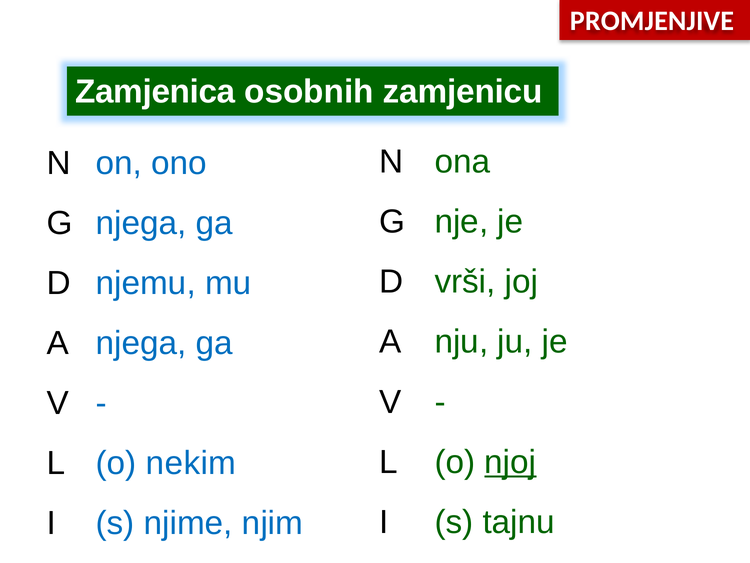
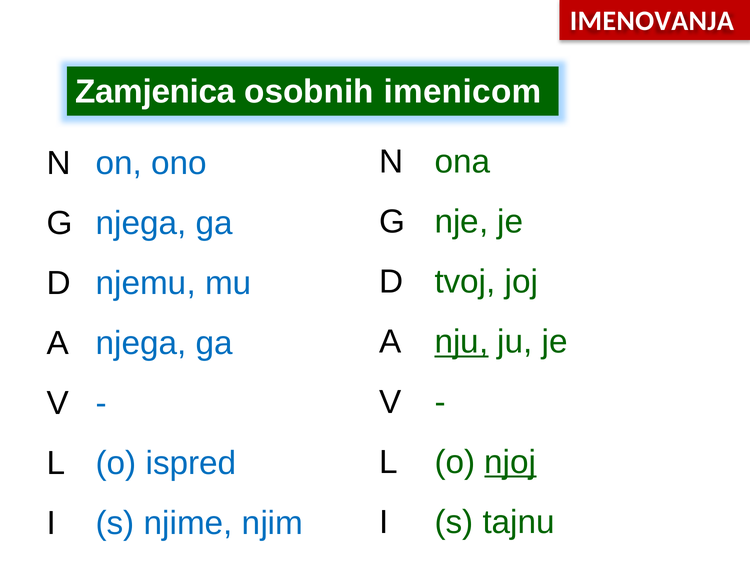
PROMJENJIVE: PROMJENJIVE -> IMENOVANJA
zamjenicu: zamjenicu -> imenicom
vrši: vrši -> tvoj
nju underline: none -> present
nekim: nekim -> ispred
